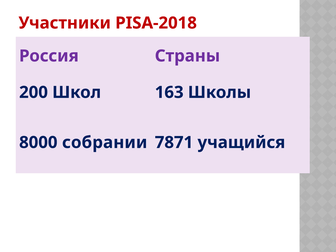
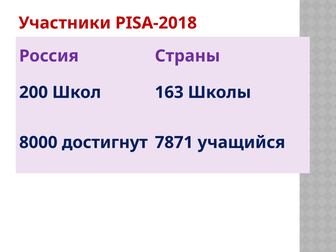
собрании: собрании -> достигнут
